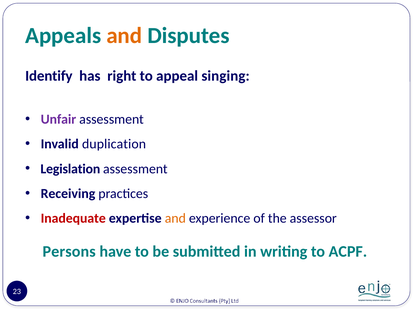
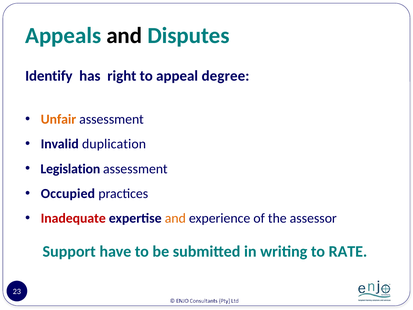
and at (124, 36) colour: orange -> black
singing: singing -> degree
Unfair colour: purple -> orange
Receiving: Receiving -> Occupied
Persons: Persons -> Support
ACPF: ACPF -> RATE
